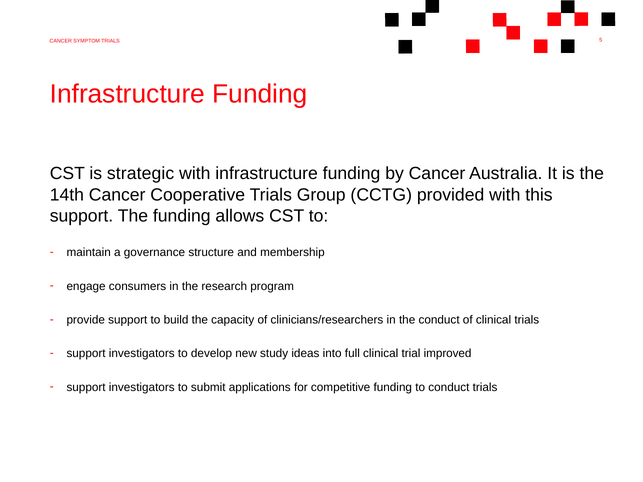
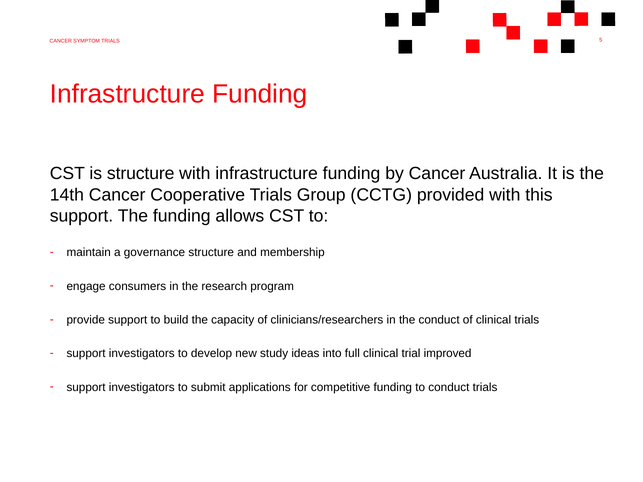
is strategic: strategic -> structure
